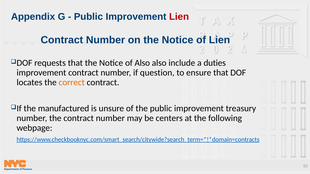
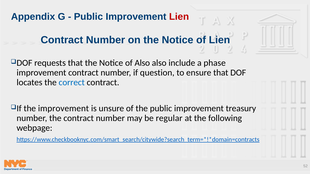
duties: duties -> phase
correct colour: orange -> blue
the manufactured: manufactured -> improvement
centers: centers -> regular
